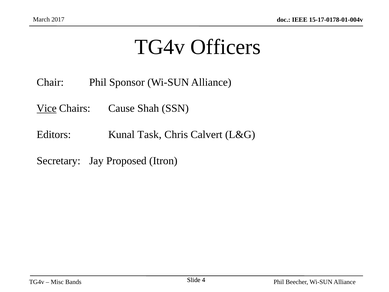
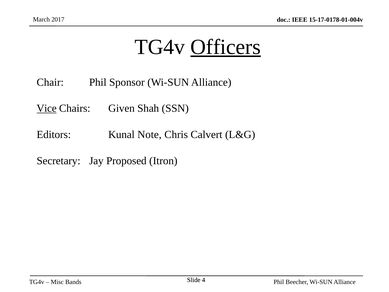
Officers underline: none -> present
Cause: Cause -> Given
Task: Task -> Note
